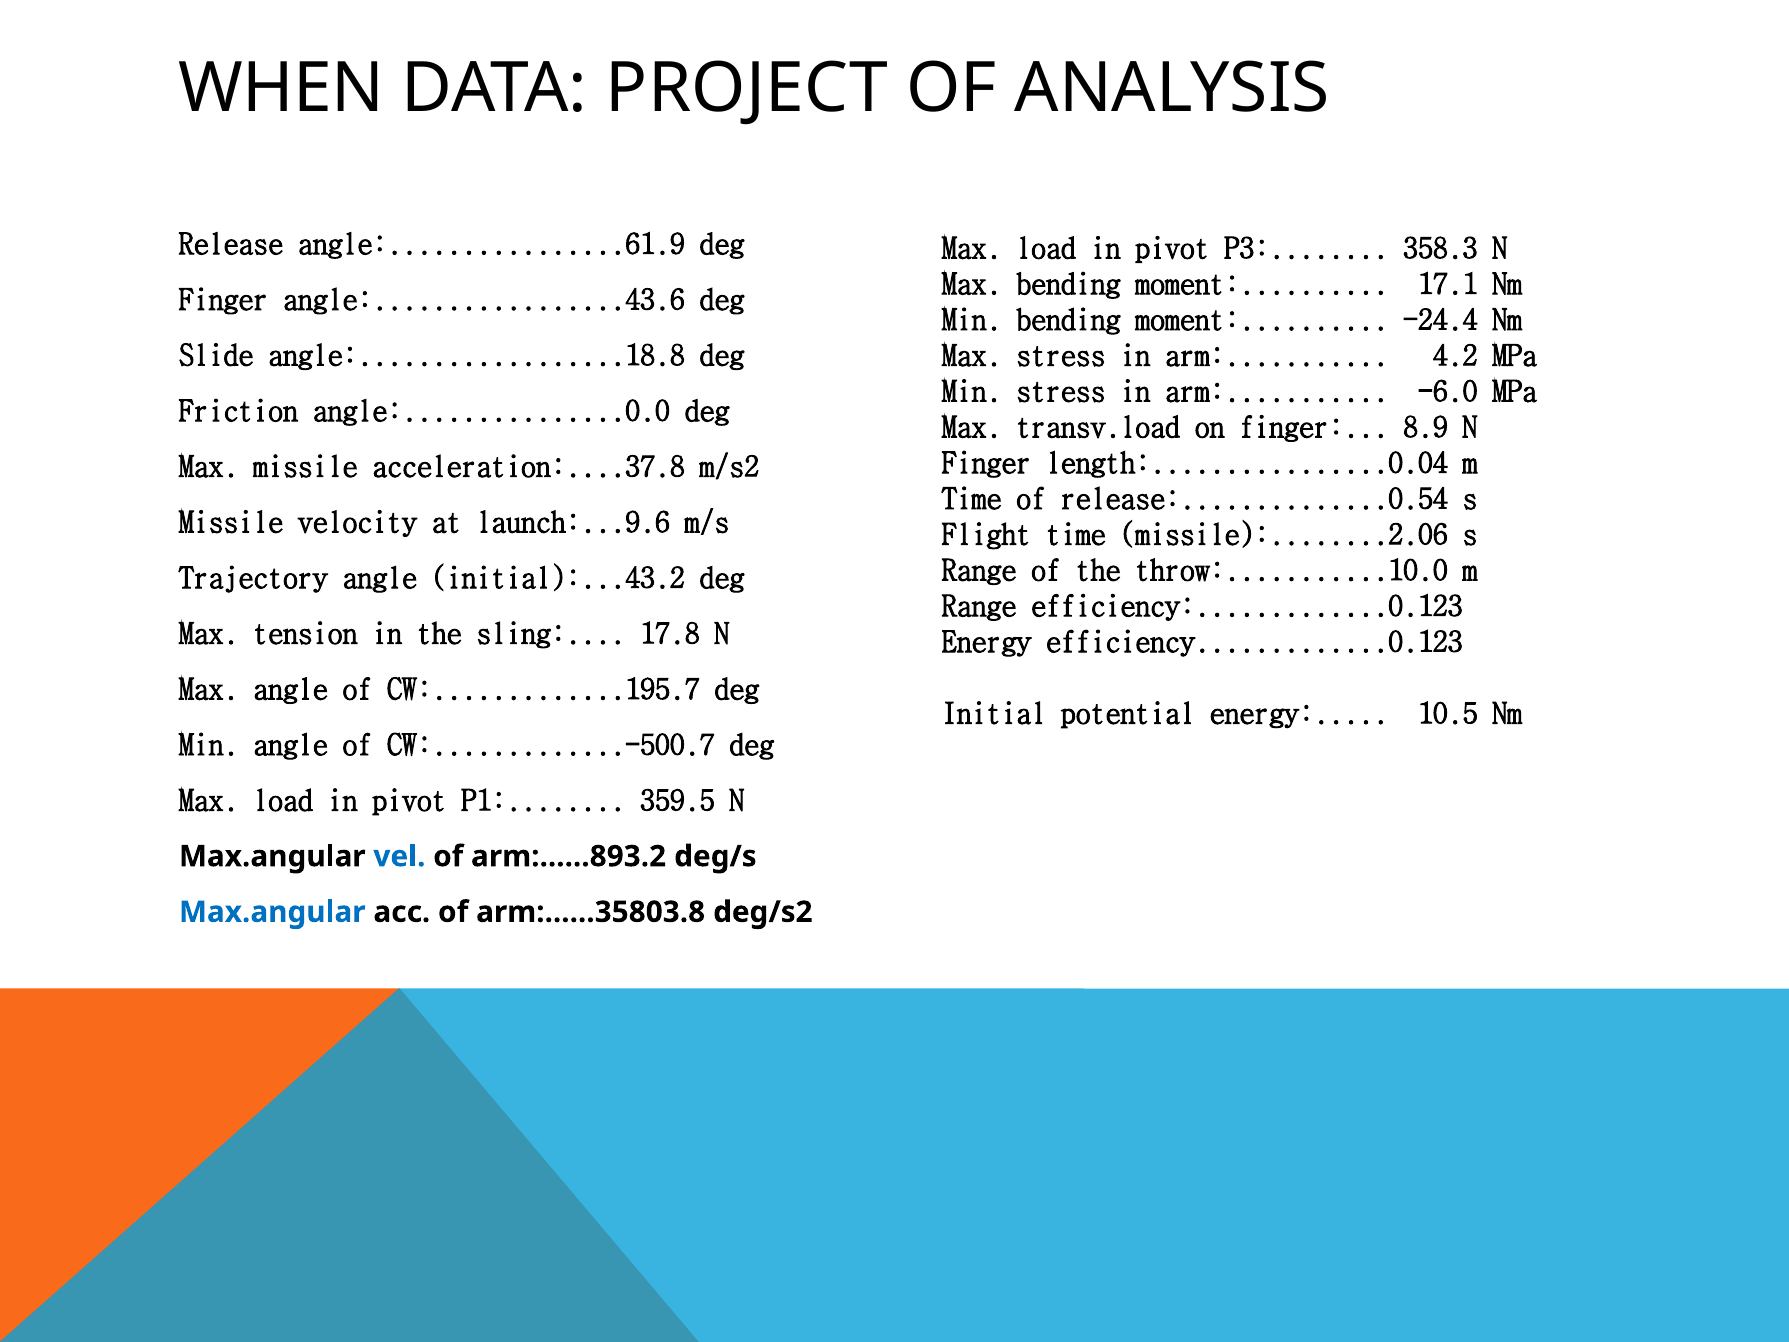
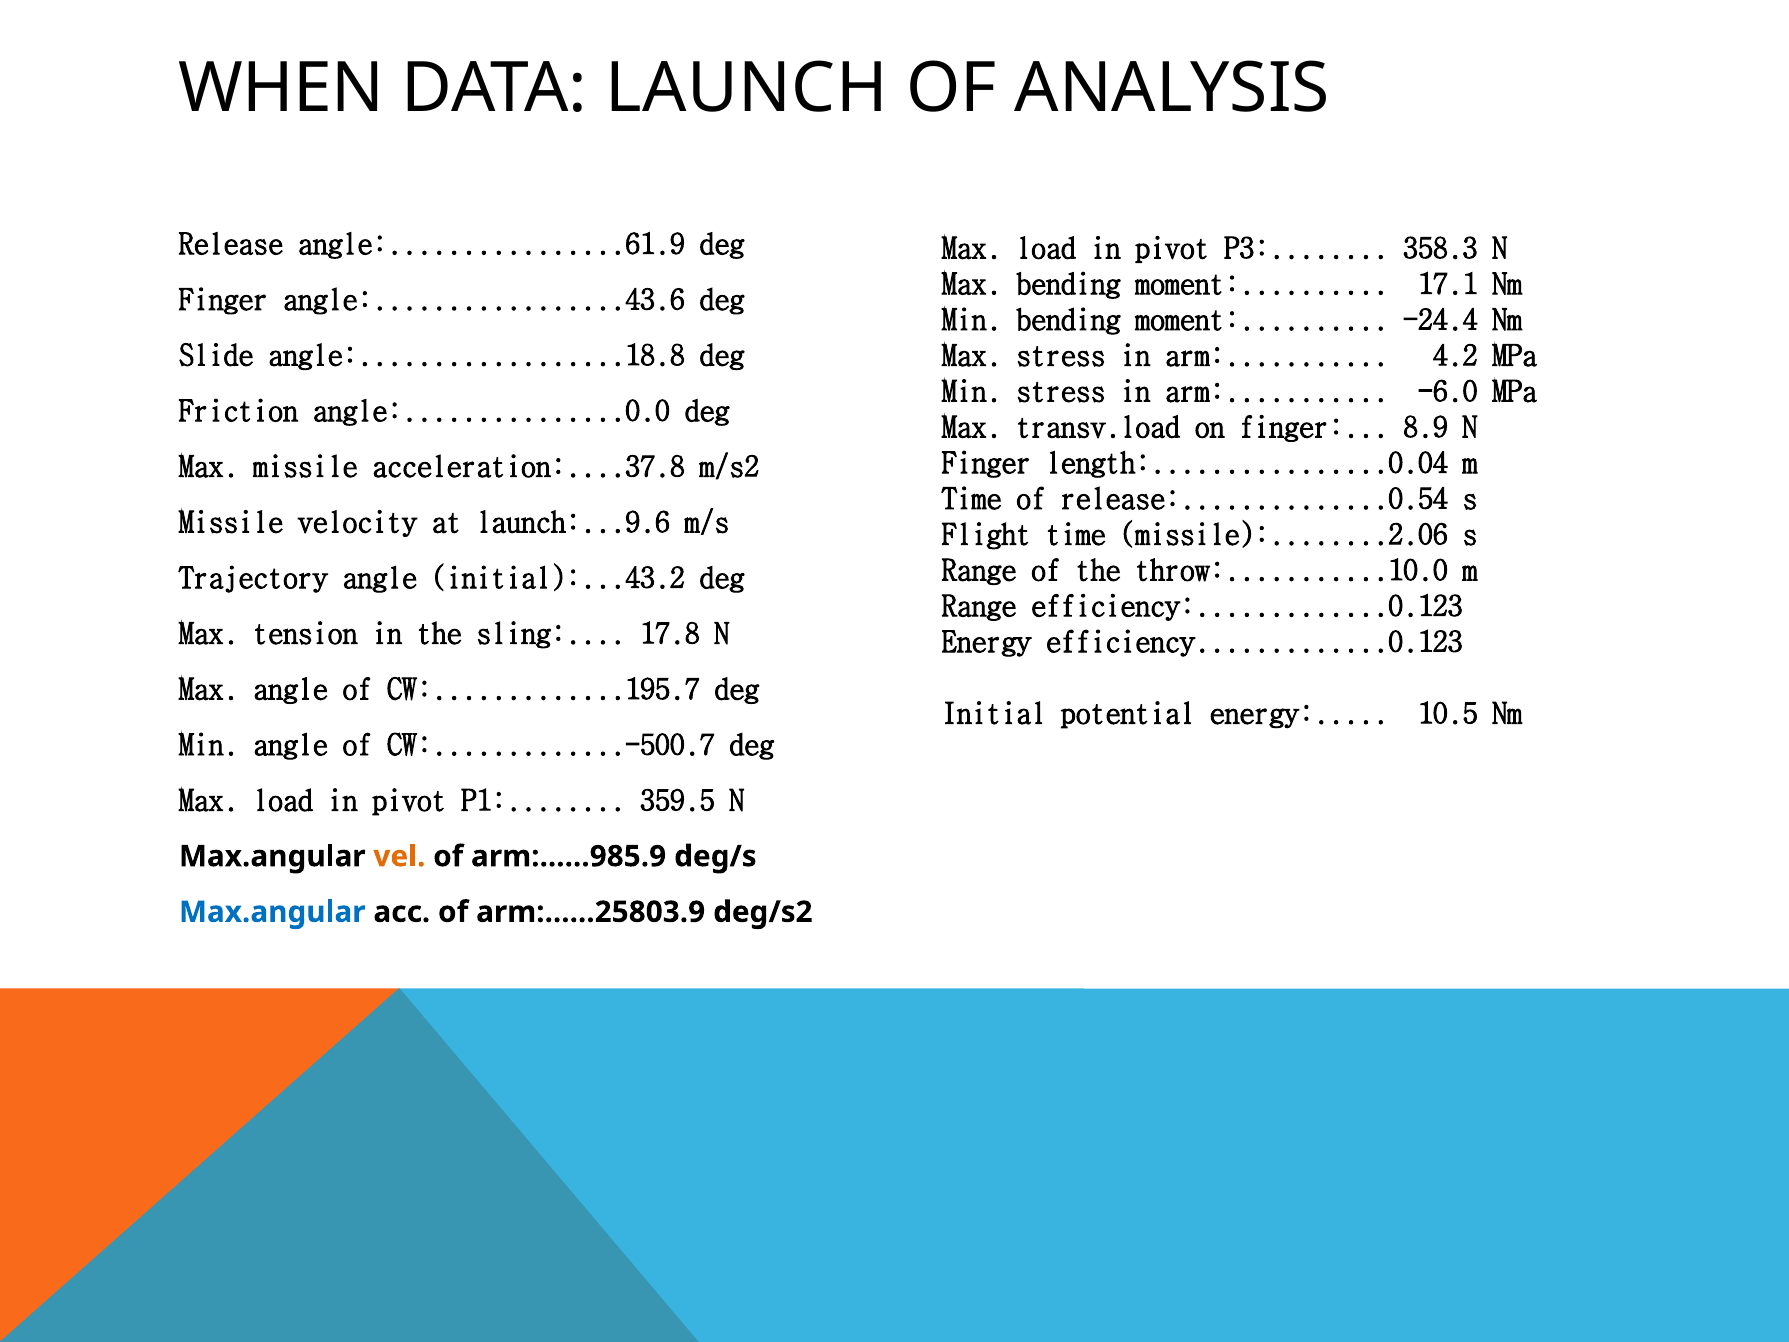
PROJECT: PROJECT -> LAUNCH
vel colour: blue -> orange
arm:......893.2: arm:......893.2 -> arm:......985.9
arm:......35803.8: arm:......35803.8 -> arm:......25803.9
